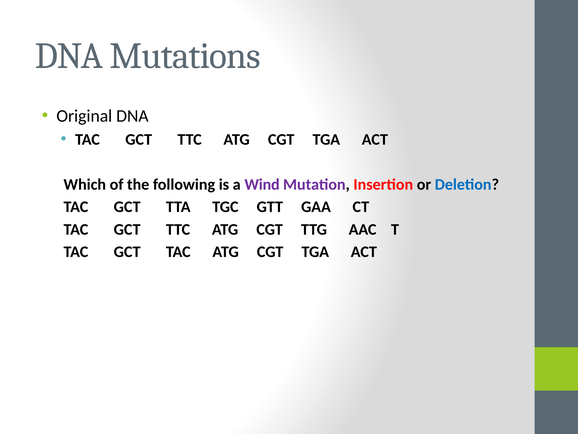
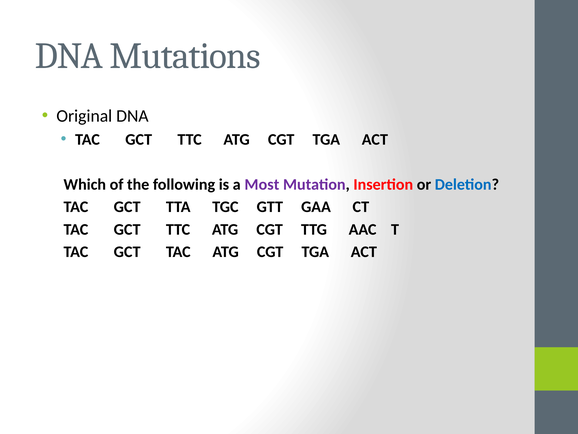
Wind: Wind -> Most
